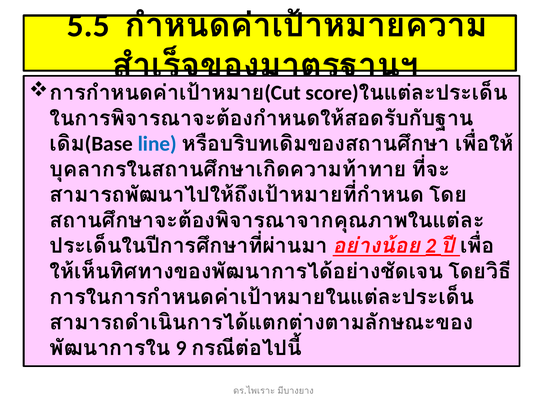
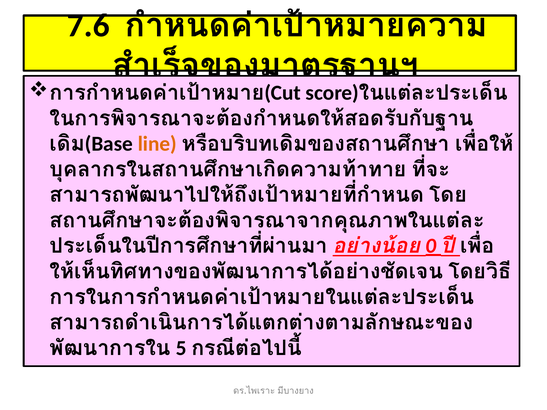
5.5: 5.5 -> 7.6
line colour: blue -> orange
2: 2 -> 0
9: 9 -> 5
